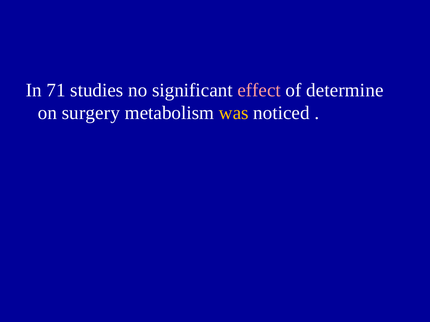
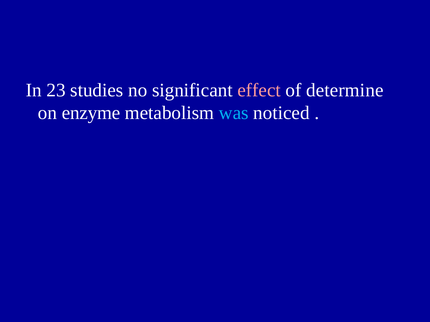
71: 71 -> 23
surgery: surgery -> enzyme
was colour: yellow -> light blue
